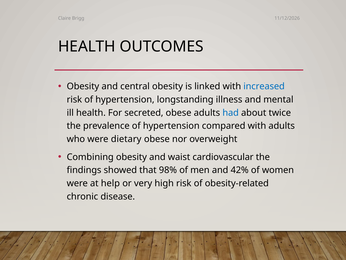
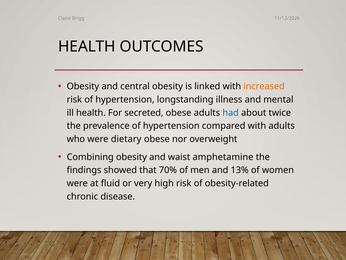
increased colour: blue -> orange
cardiovascular: cardiovascular -> amphetamine
98%: 98% -> 70%
42%: 42% -> 13%
help: help -> fluid
